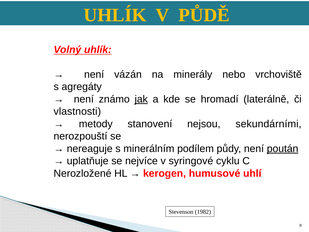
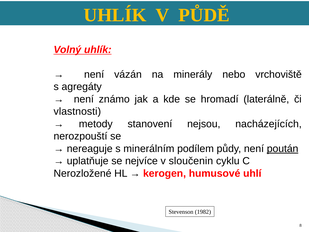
jak underline: present -> none
sekundárními: sekundárními -> nacházejících
syringové: syringové -> sloučenin
